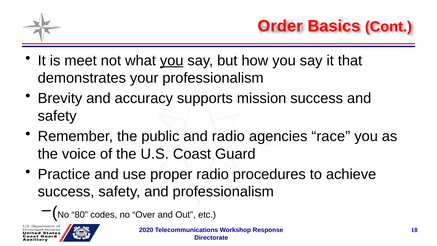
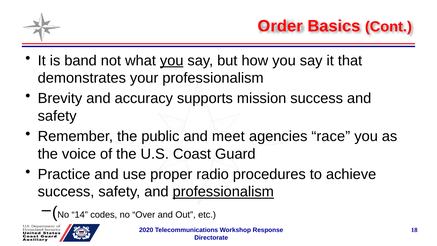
meet: meet -> band
and radio: radio -> meet
professionalism at (223, 192) underline: none -> present
80: 80 -> 14
